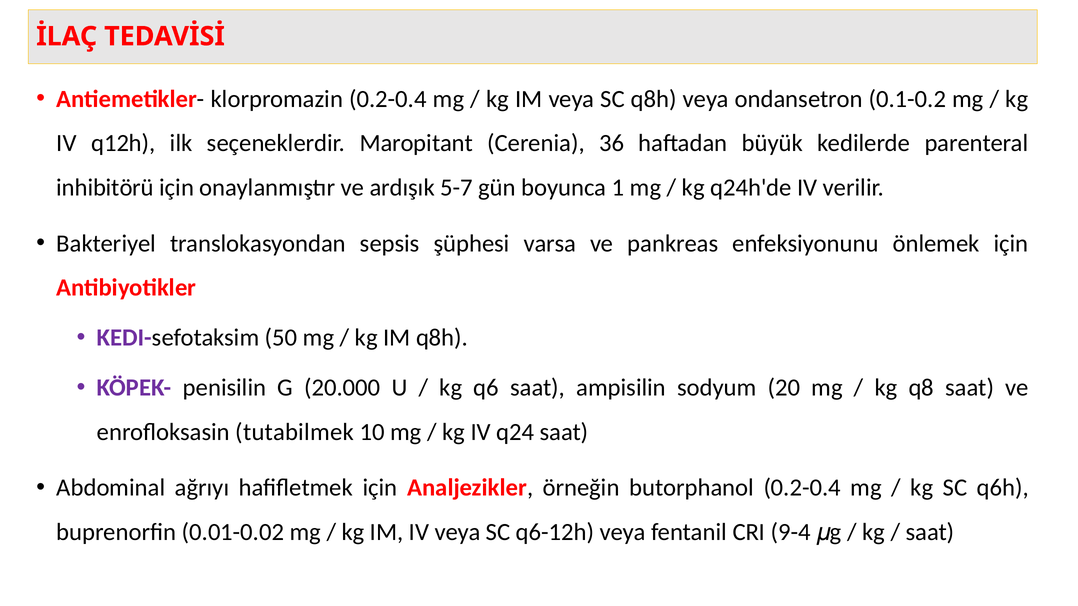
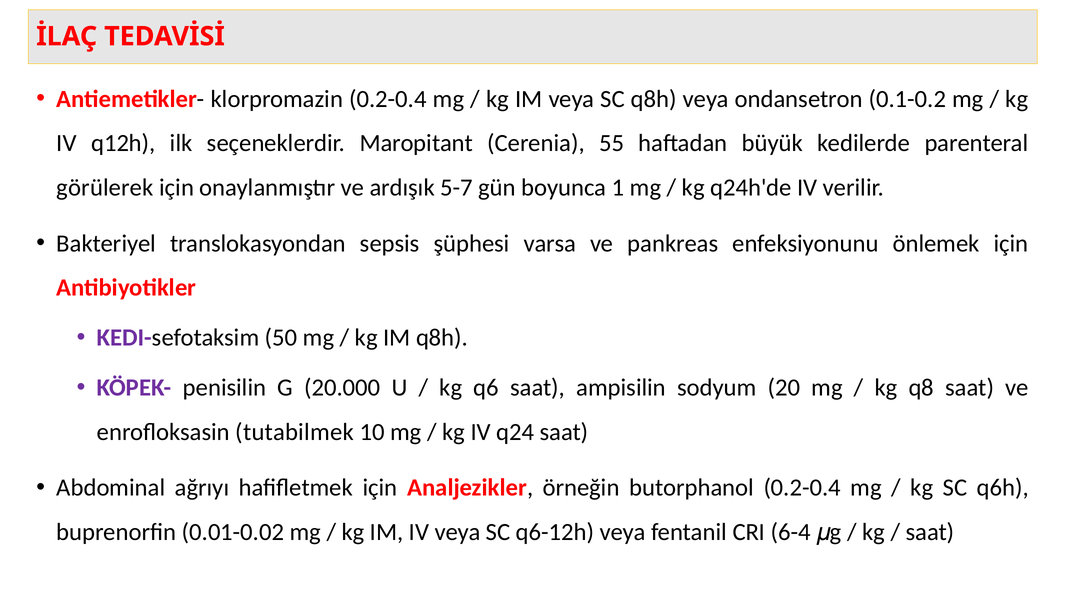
36: 36 -> 55
inhibitörü: inhibitörü -> görülerek
9-4: 9-4 -> 6-4
